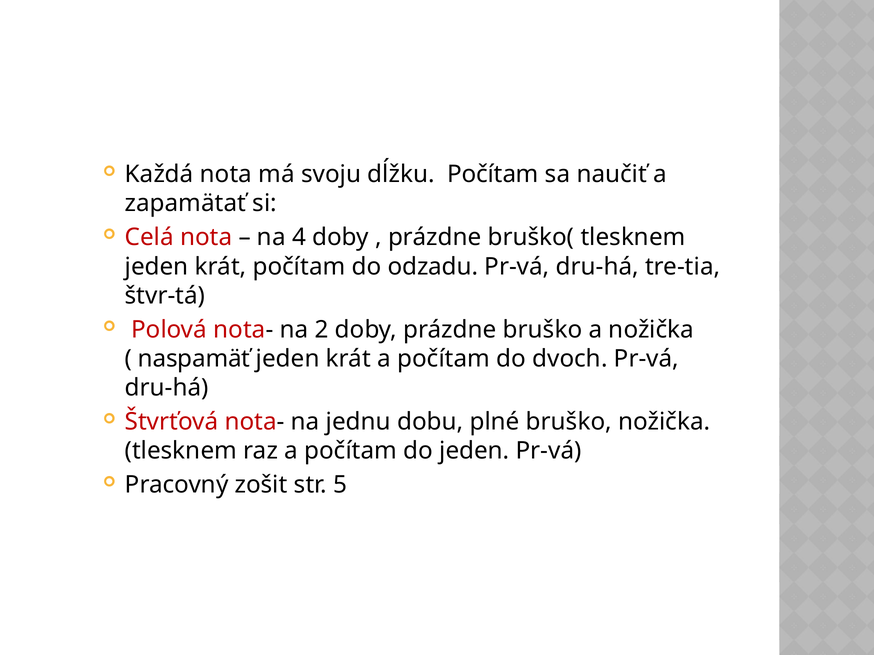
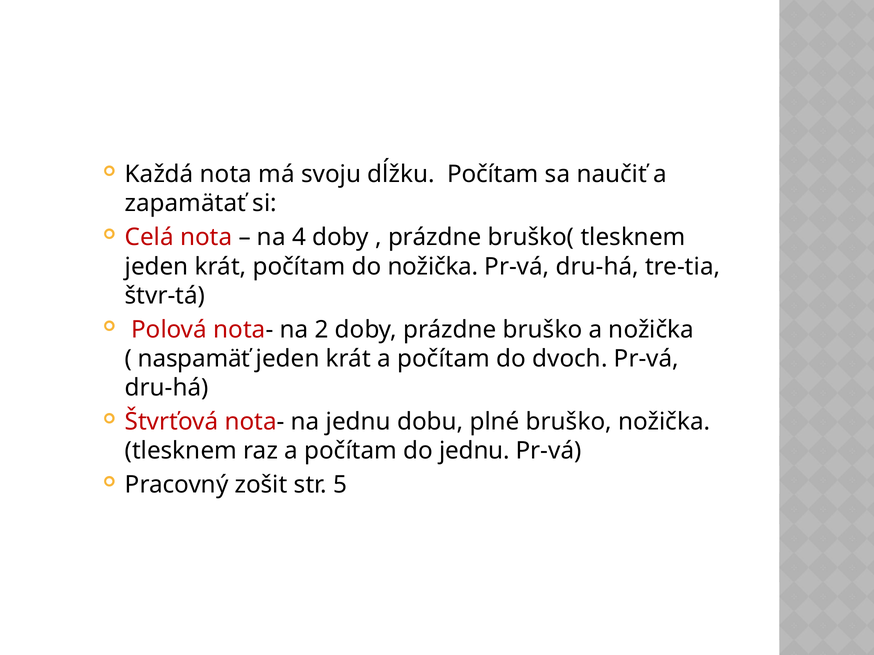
do odzadu: odzadu -> nožička
do jeden: jeden -> jednu
